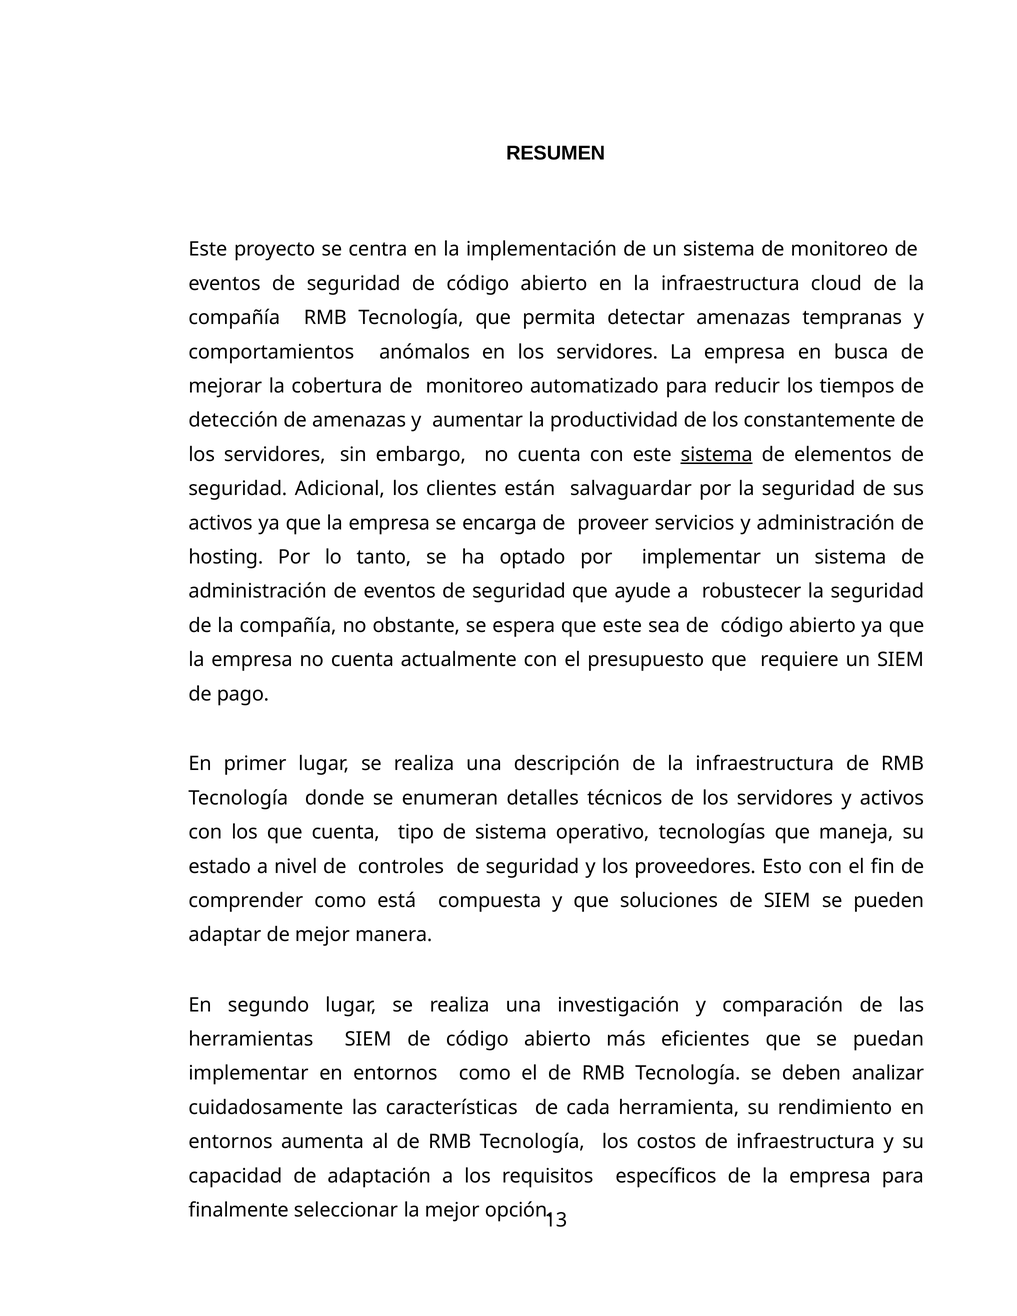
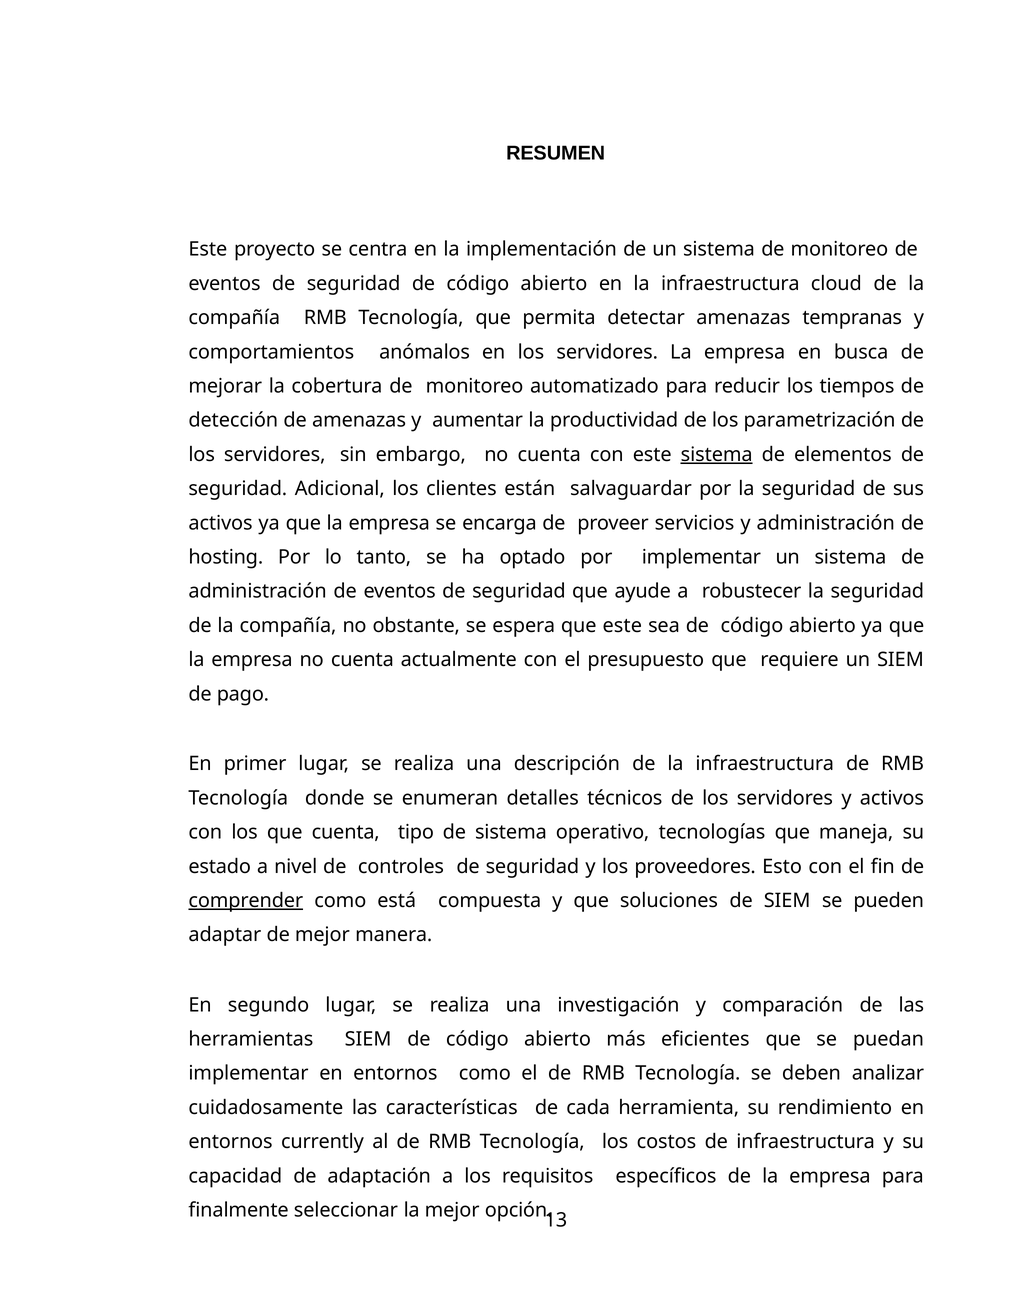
constantemente: constantemente -> parametrización
comprender underline: none -> present
aumenta: aumenta -> currently
